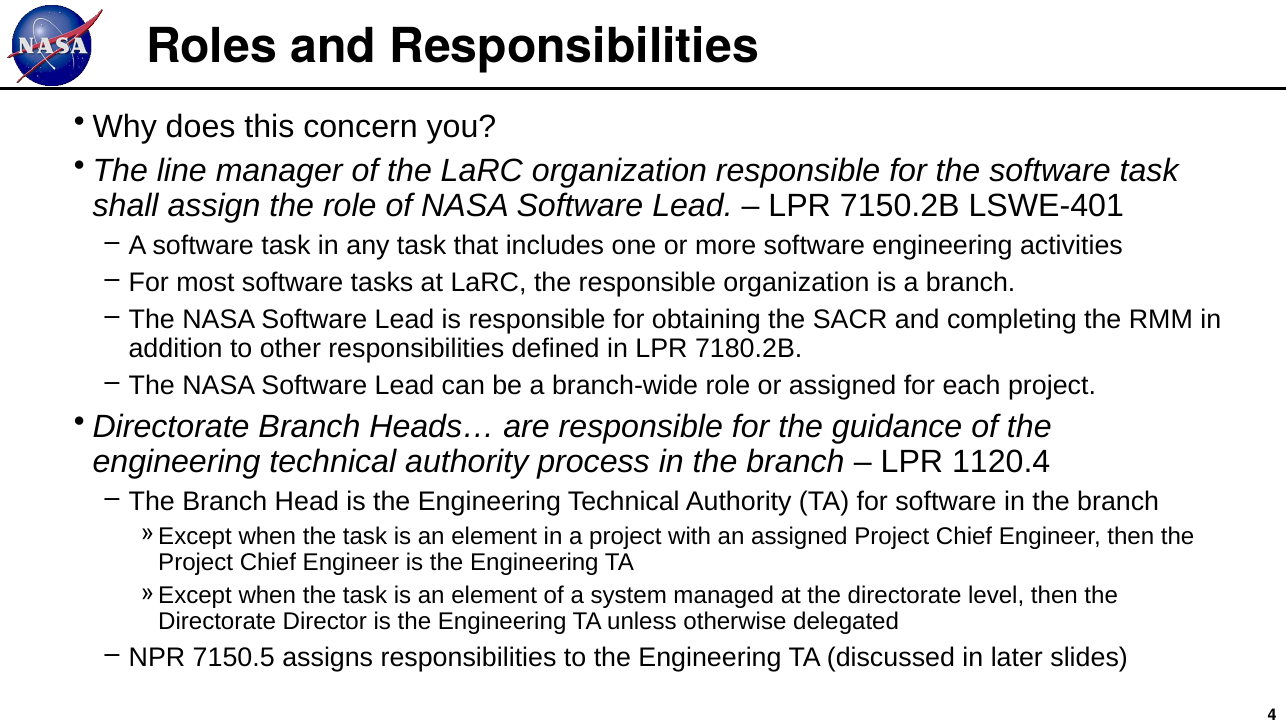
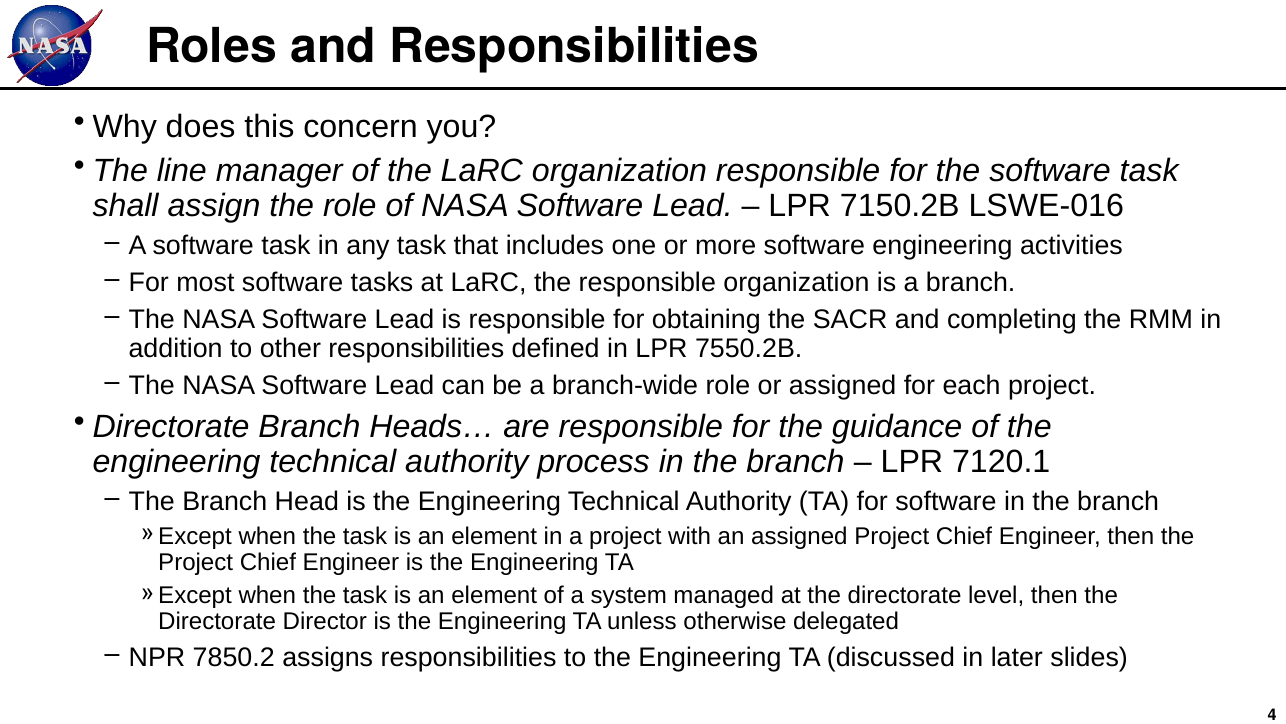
LSWE-401: LSWE-401 -> LSWE-016
7180.2B: 7180.2B -> 7550.2B
1120.4: 1120.4 -> 7120.1
7150.5: 7150.5 -> 7850.2
